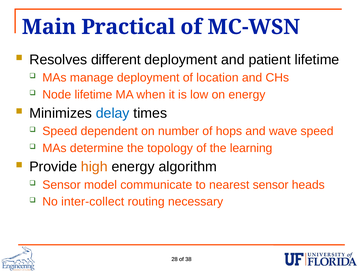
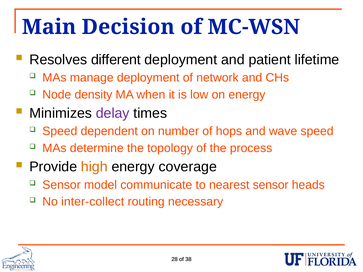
Practical: Practical -> Decision
location: location -> network
Node lifetime: lifetime -> density
delay colour: blue -> purple
learning: learning -> process
algorithm: algorithm -> coverage
